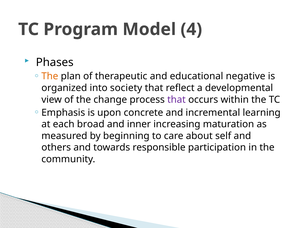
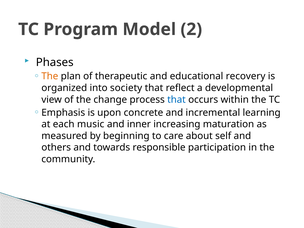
4: 4 -> 2
negative: negative -> recovery
that at (176, 100) colour: purple -> blue
broad: broad -> music
